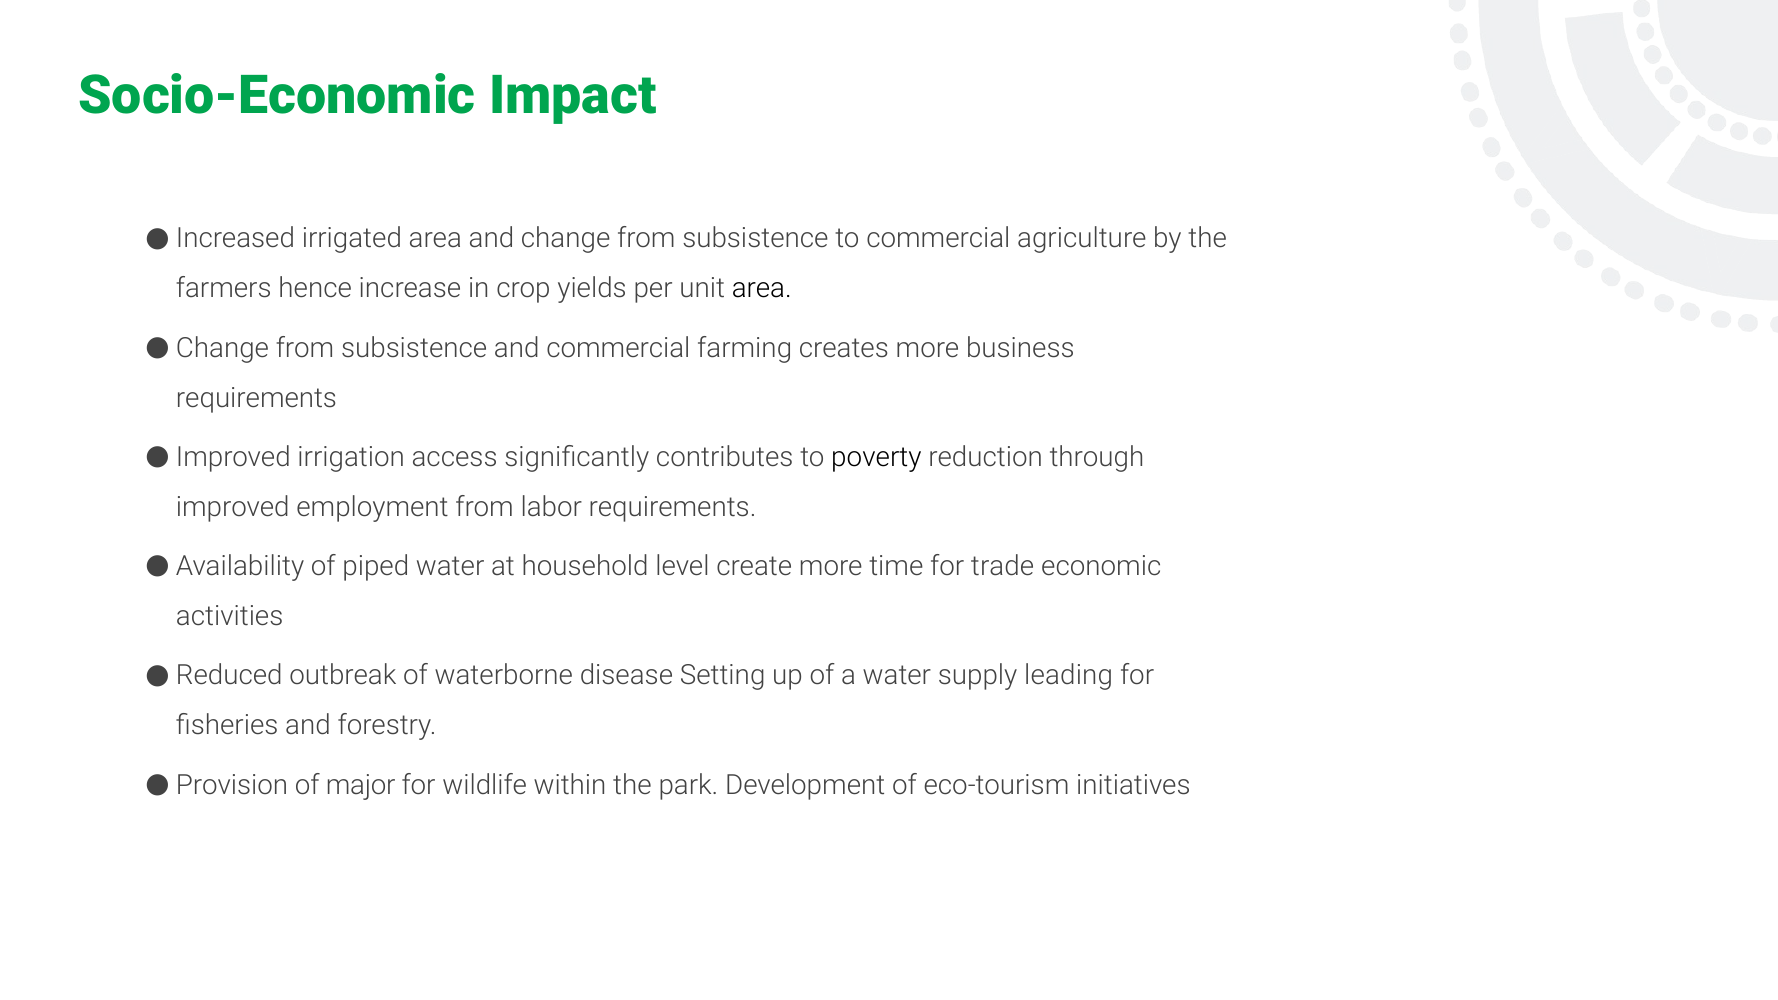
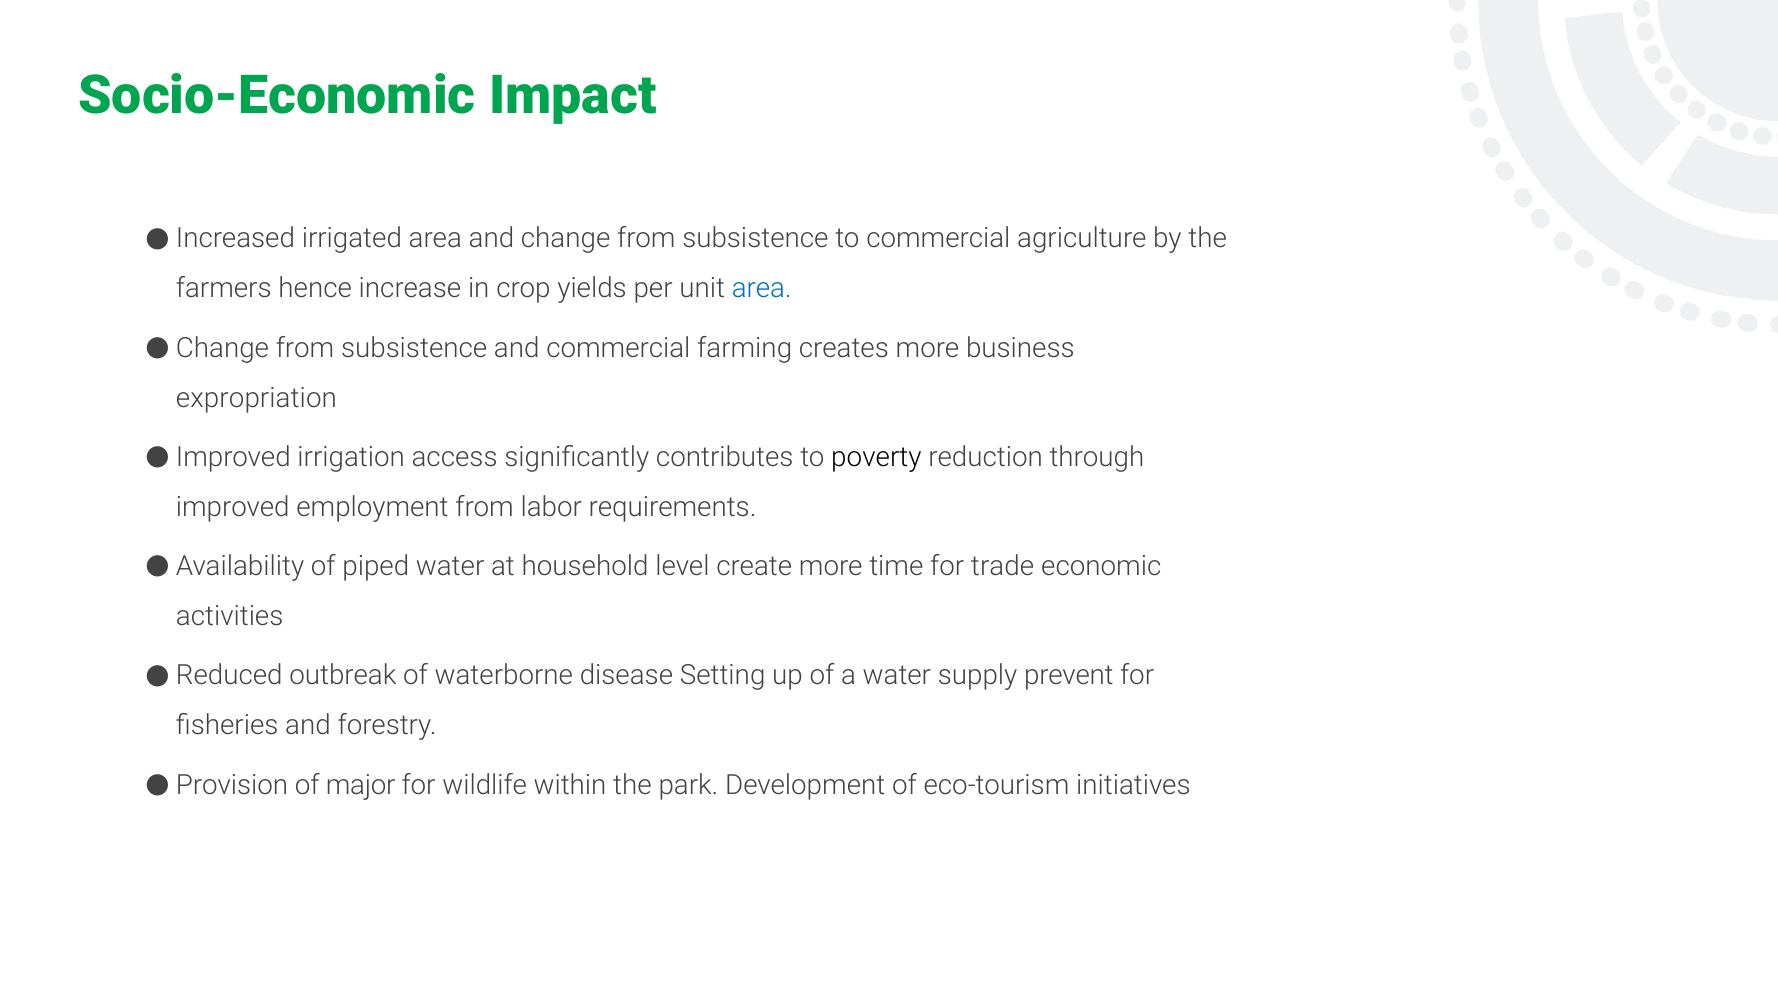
area at (762, 289) colour: black -> blue
requirements at (256, 398): requirements -> expropriation
leading: leading -> prevent
